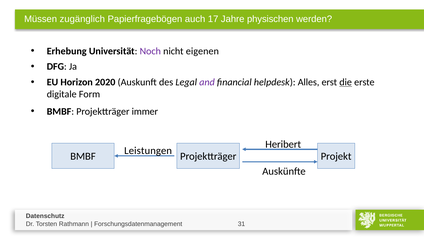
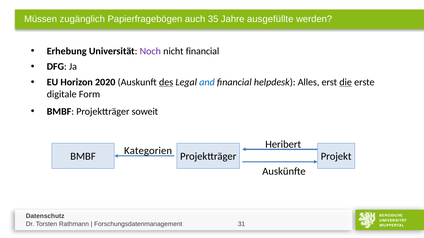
17: 17 -> 35
physischen: physischen -> ausgefüllte
nicht eigenen: eigenen -> financial
des underline: none -> present
and colour: purple -> blue
immer: immer -> soweit
Leistungen: Leistungen -> Kategorien
